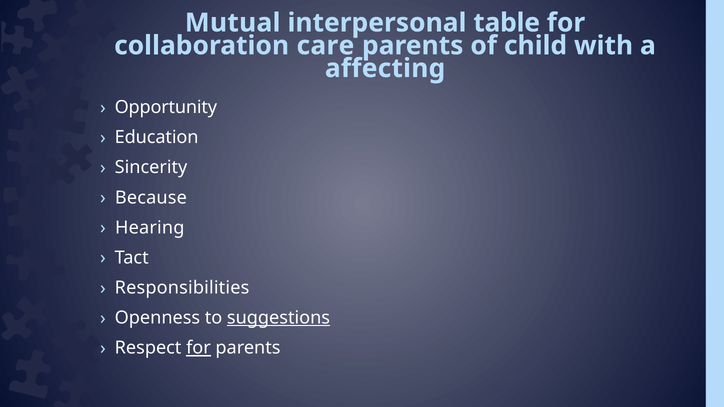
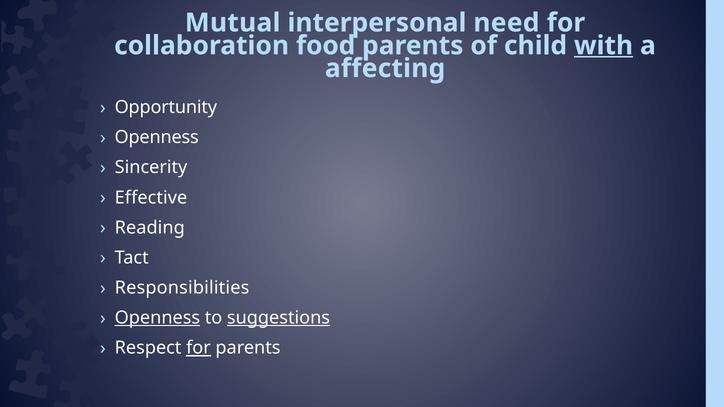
table: table -> need
care: care -> food
with underline: none -> present
Education at (157, 138): Education -> Openness
Because: Because -> Effective
Hearing: Hearing -> Reading
Openness at (157, 318) underline: none -> present
